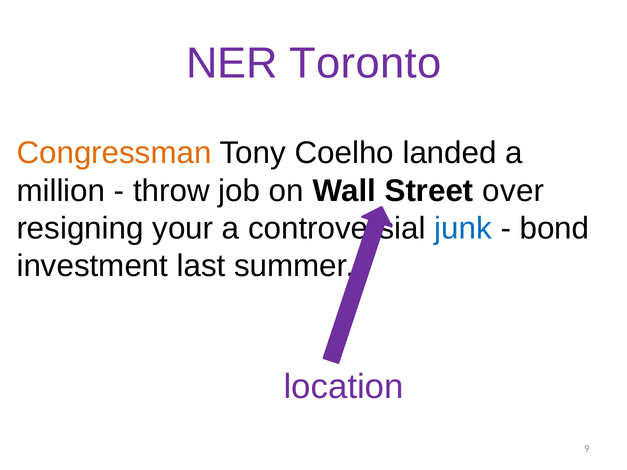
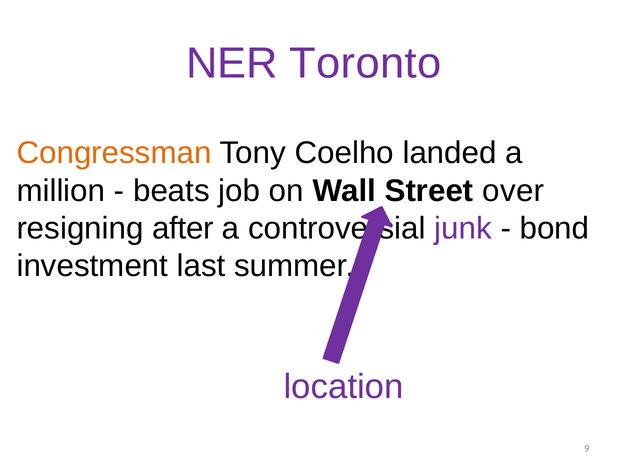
throw: throw -> beats
your: your -> after
junk colour: blue -> purple
